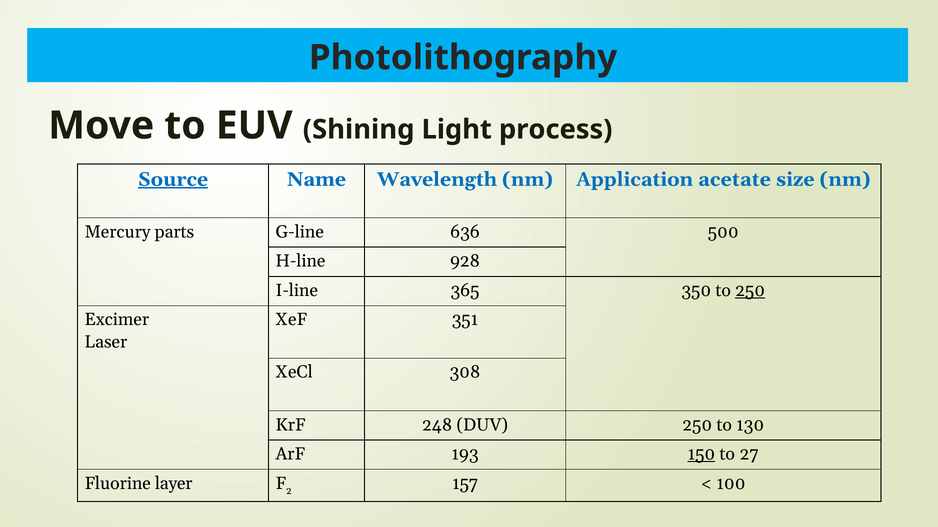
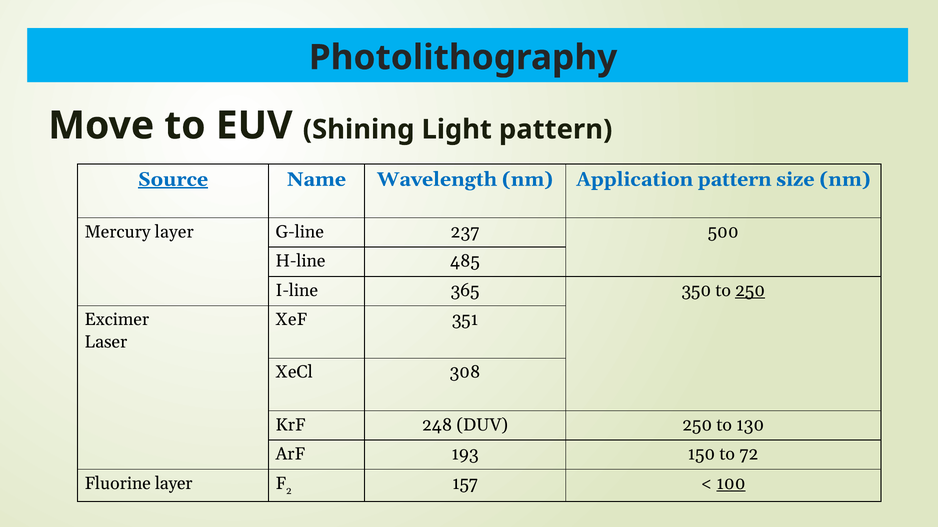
Light process: process -> pattern
Application acetate: acetate -> pattern
Mercury parts: parts -> layer
636: 636 -> 237
928: 928 -> 485
150 underline: present -> none
27: 27 -> 72
100 underline: none -> present
